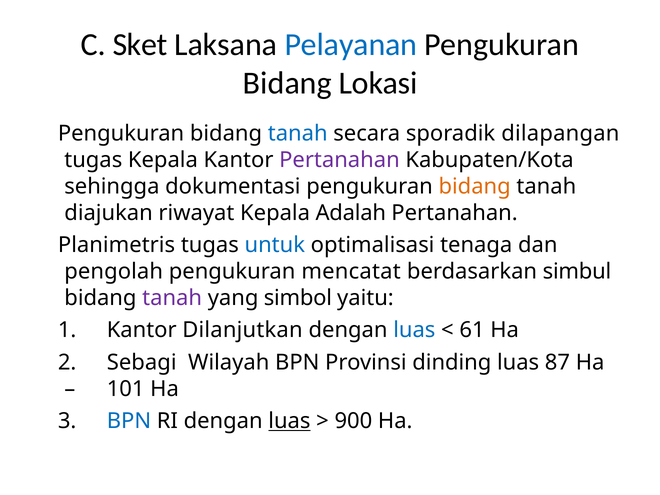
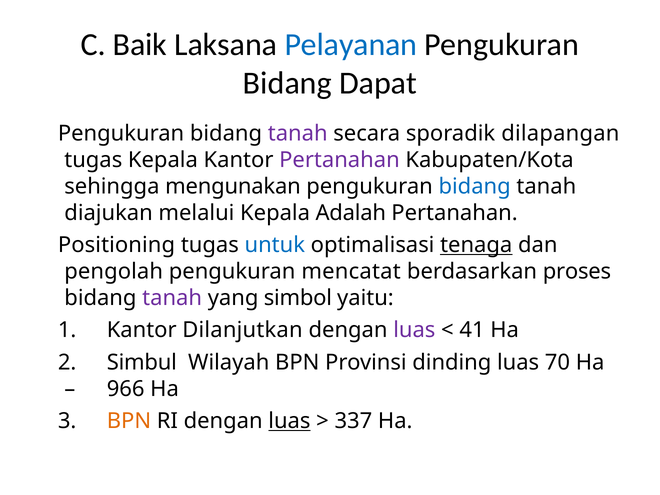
Sket: Sket -> Baik
Lokasi: Lokasi -> Dapat
tanah at (298, 134) colour: blue -> purple
dokumentasi: dokumentasi -> mengunakan
bidang at (475, 186) colour: orange -> blue
riwayat: riwayat -> melalui
Planimetris: Planimetris -> Positioning
tenaga underline: none -> present
simbul: simbul -> proses
luas at (414, 330) colour: blue -> purple
61: 61 -> 41
Sebagi: Sebagi -> Simbul
87: 87 -> 70
101: 101 -> 966
BPN at (129, 421) colour: blue -> orange
900: 900 -> 337
